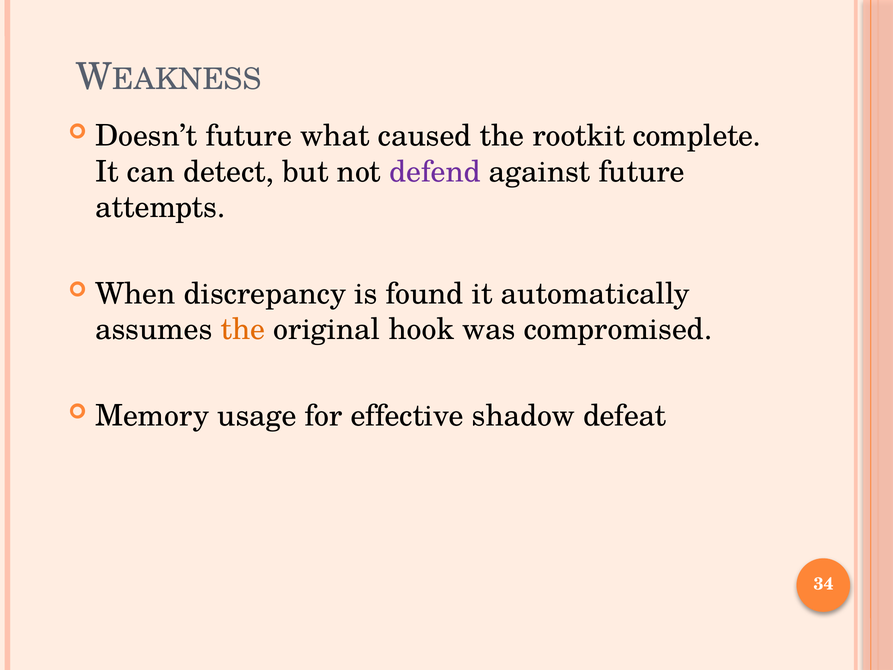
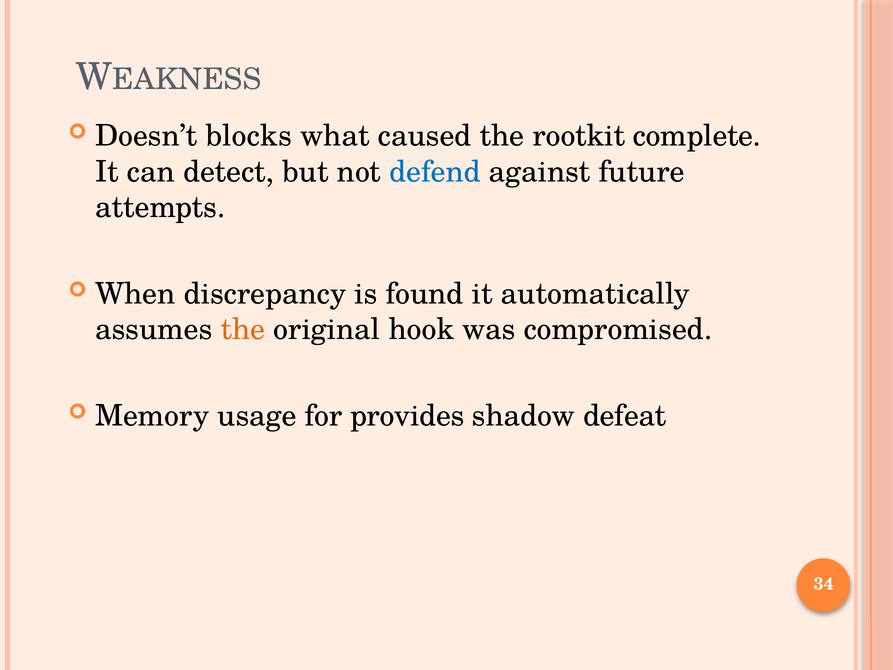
Doesn’t future: future -> blocks
defend colour: purple -> blue
effective: effective -> provides
